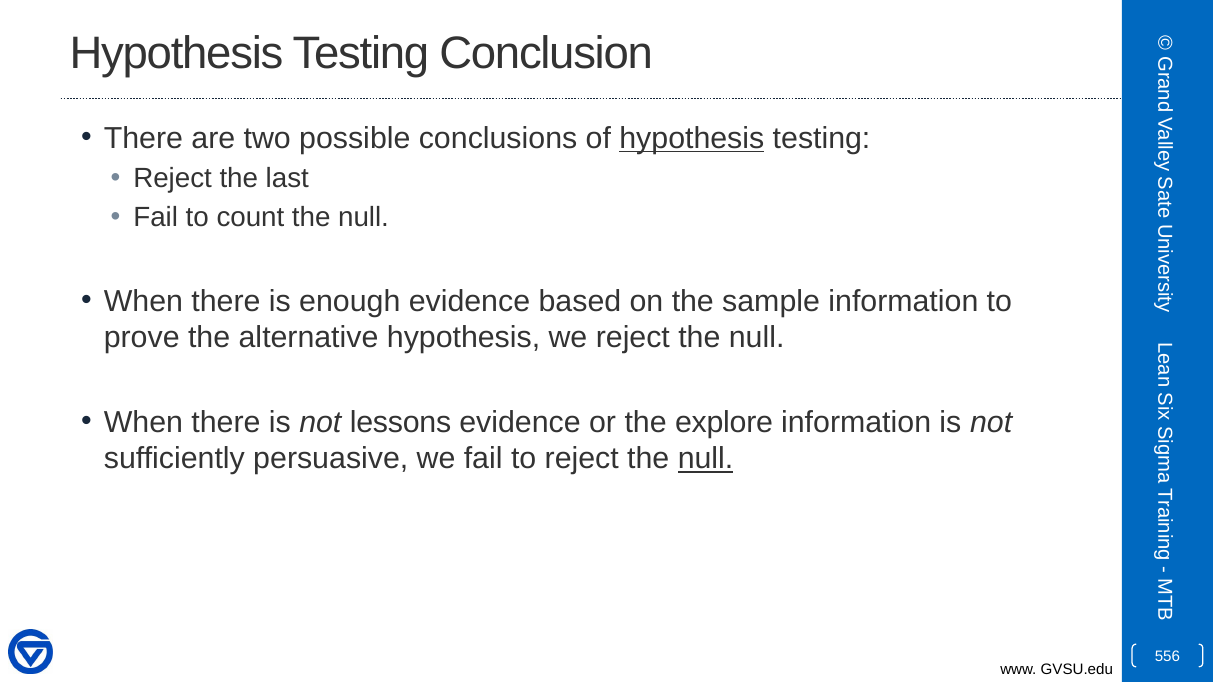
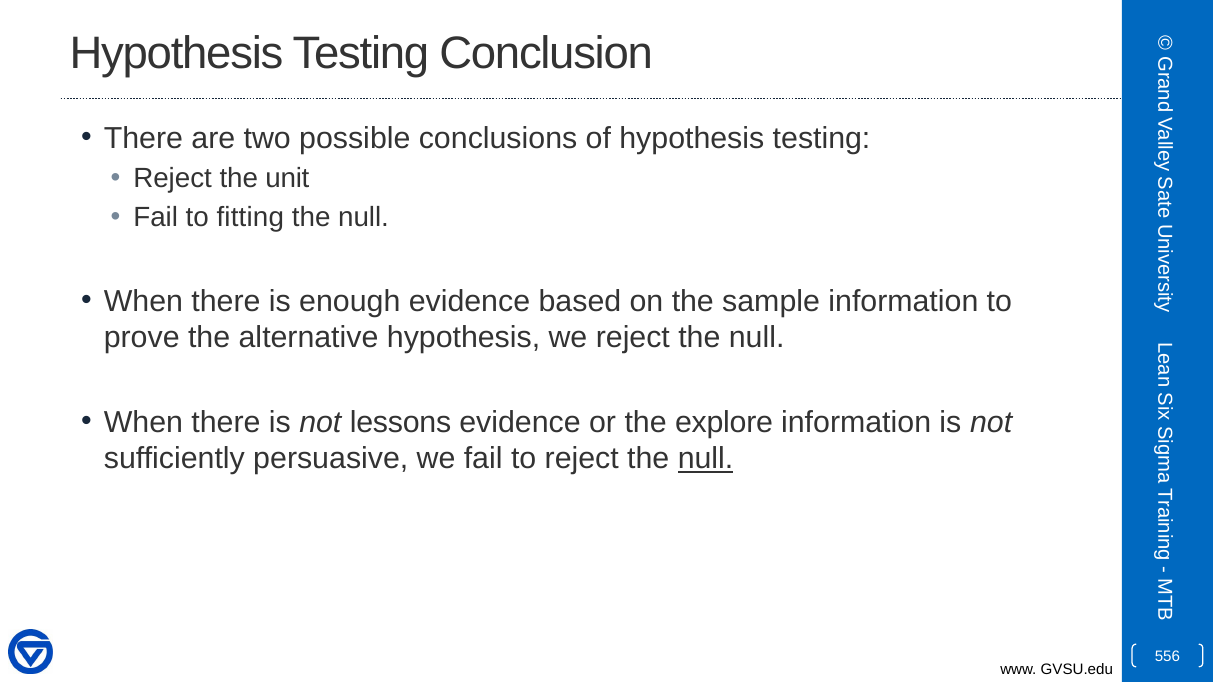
hypothesis at (692, 139) underline: present -> none
last: last -> unit
count: count -> fitting
